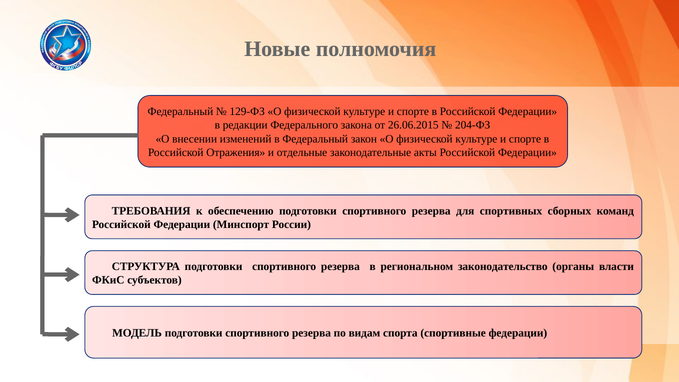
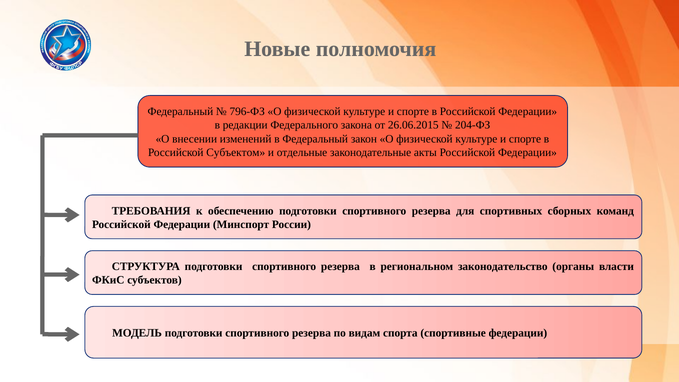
129-ФЗ: 129-ФЗ -> 796-ФЗ
Отражения: Отражения -> Субъектом
